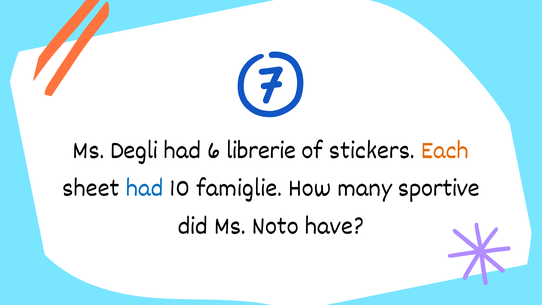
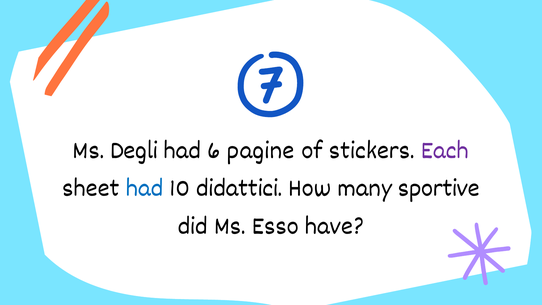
librerie: librerie -> pagine
Each colour: orange -> purple
famiglie: famiglie -> didattici
Noto: Noto -> Esso
